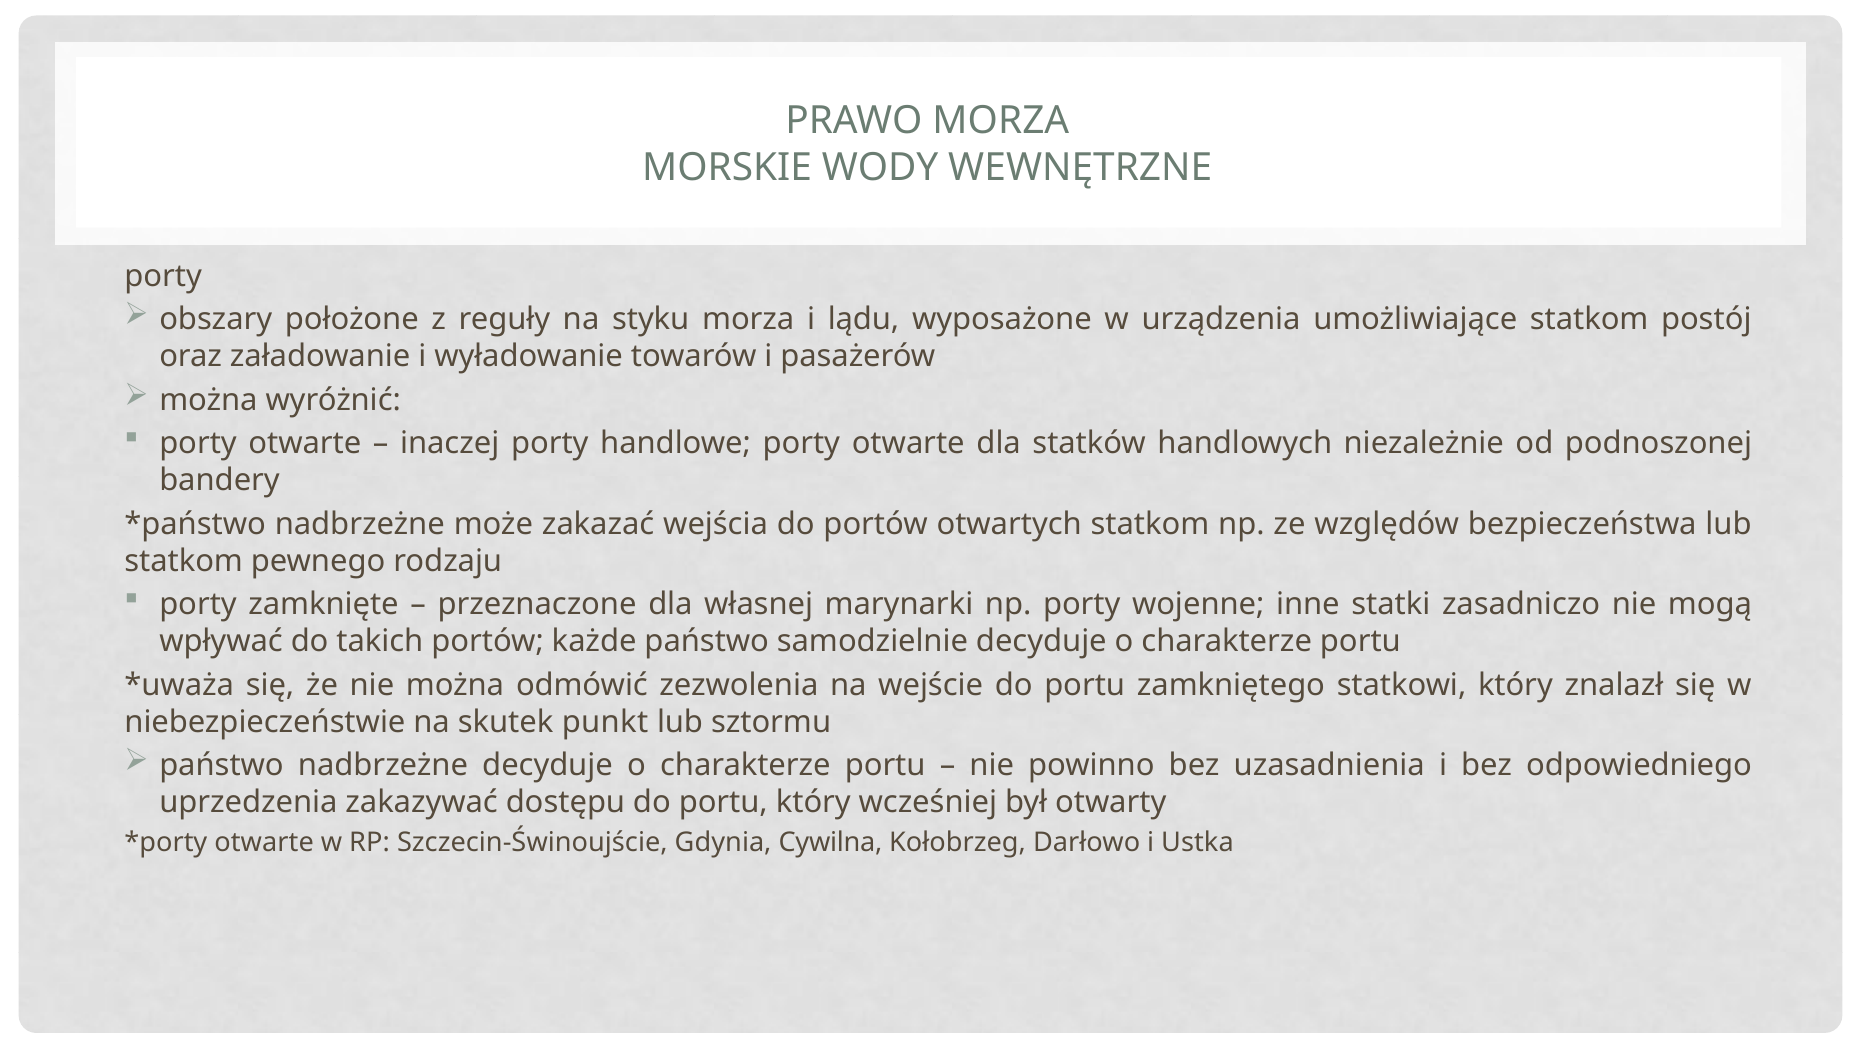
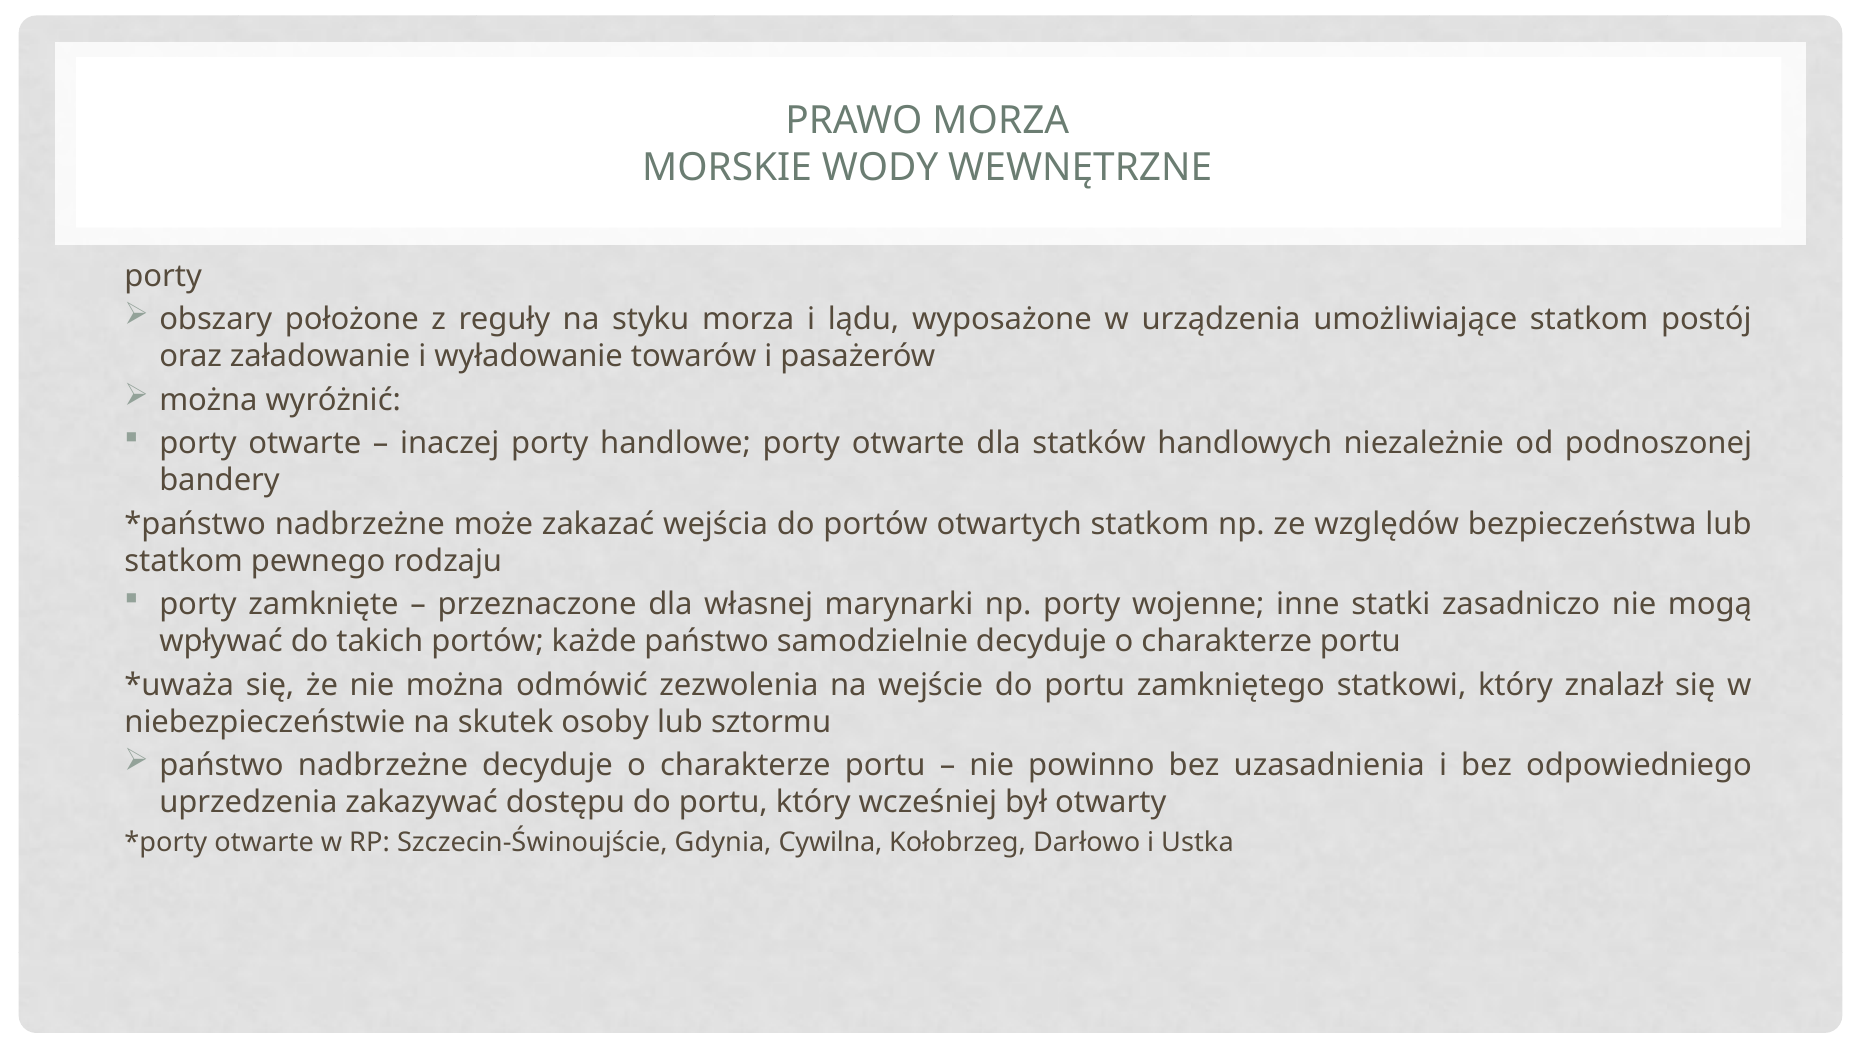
punkt: punkt -> osoby
